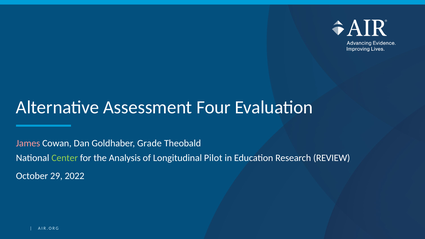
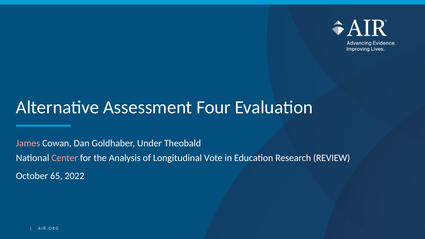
Grade: Grade -> Under
Center colour: light green -> pink
Pilot: Pilot -> Vote
29: 29 -> 65
